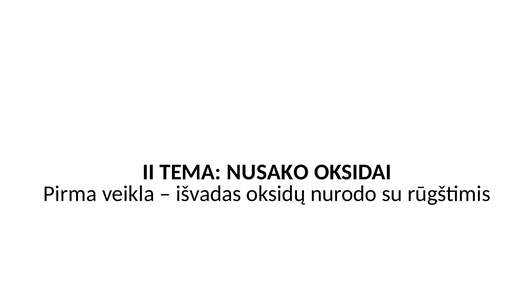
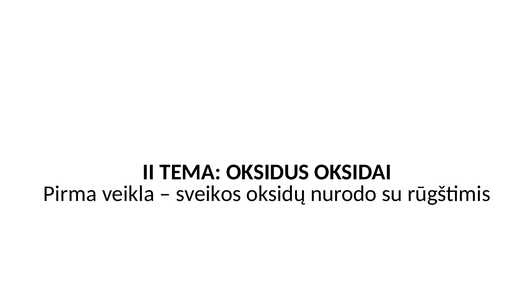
NUSAKO: NUSAKO -> OKSIDUS
išvadas: išvadas -> sveikos
